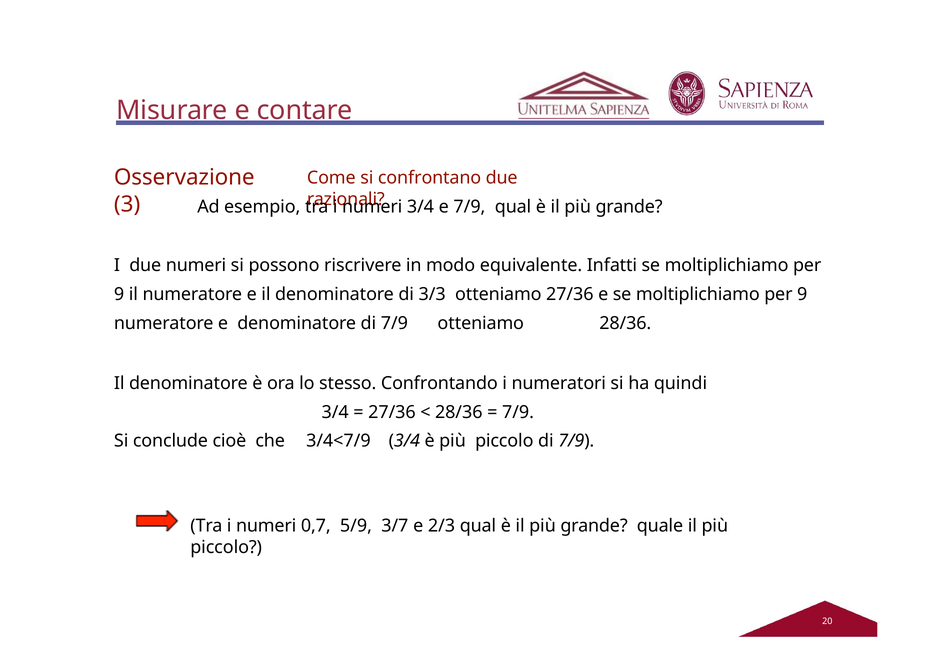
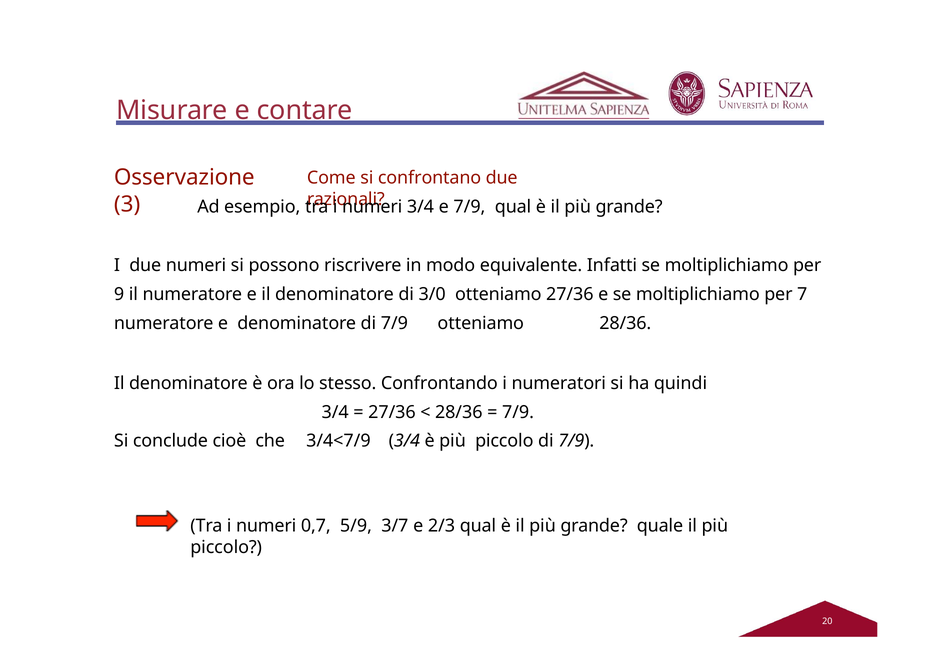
3/3: 3/3 -> 3/0
9 at (802, 295): 9 -> 7
